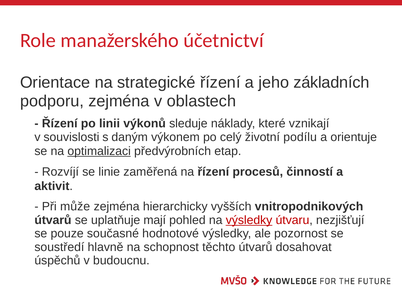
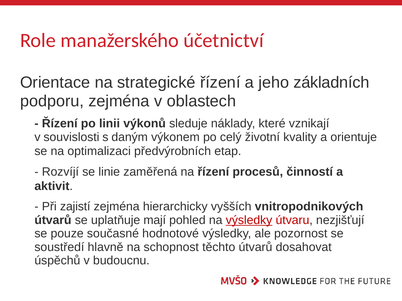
podílu: podílu -> kvality
optimalizaci underline: present -> none
může: může -> zajistí
